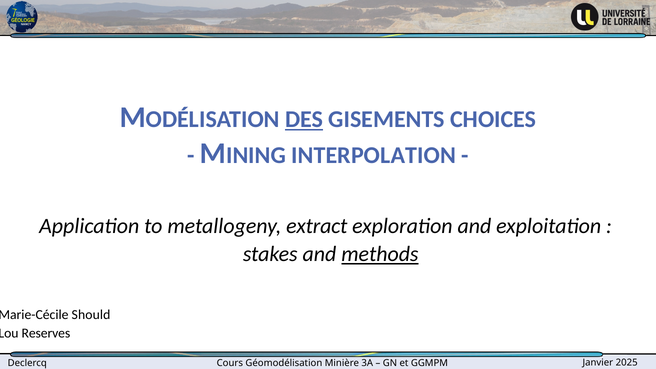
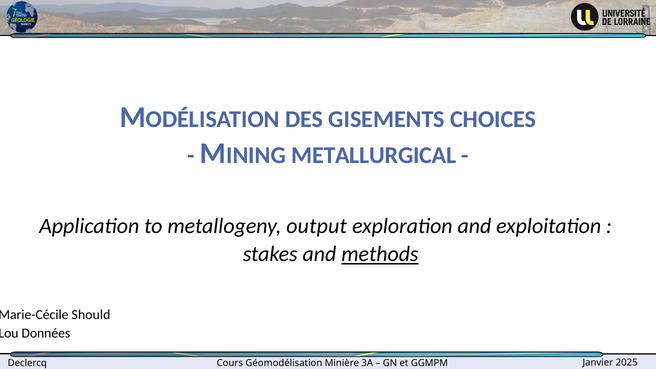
DES underline: present -> none
INTERPOLATION: INTERPOLATION -> METALLURGICAL
extract: extract -> output
Reserves: Reserves -> Données
